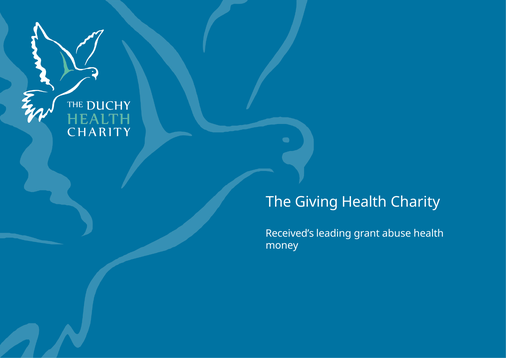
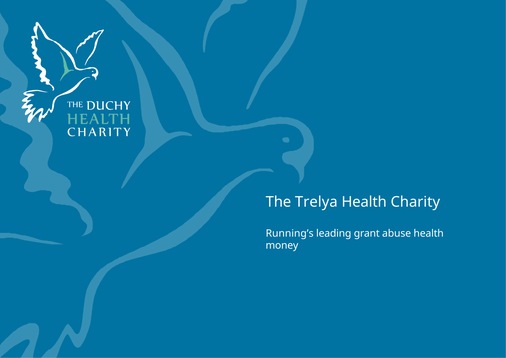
Giving: Giving -> Trelya
Received’s: Received’s -> Running’s
